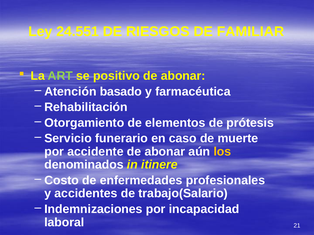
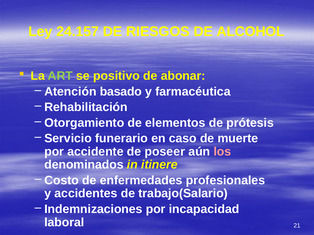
24.551: 24.551 -> 24.157
FAMILIAR: FAMILIAR -> ALCOHOL
accidente de abonar: abonar -> poseer
los colour: yellow -> pink
